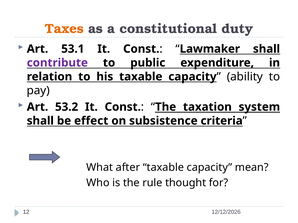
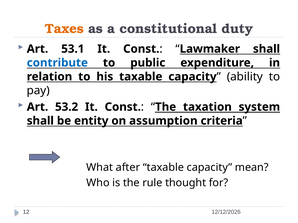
contribute colour: purple -> blue
effect: effect -> entity
subsistence: subsistence -> assumption
